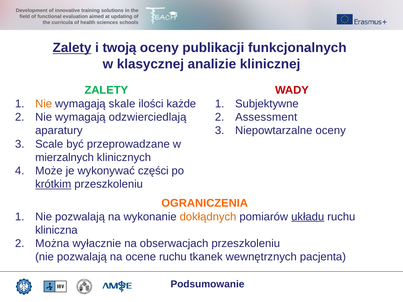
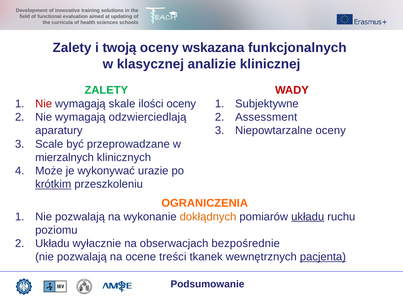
Zalety at (72, 48) underline: present -> none
publikacji: publikacji -> wskazana
Nie at (44, 104) colour: orange -> red
ilości każde: każde -> oceny
części: części -> urazie
kliniczna: kliniczna -> poziomu
Można at (52, 244): Można -> Układu
obserwacjach przeszkoleniu: przeszkoleniu -> bezpośrednie
ocene ruchu: ruchu -> treści
pacjenta underline: none -> present
